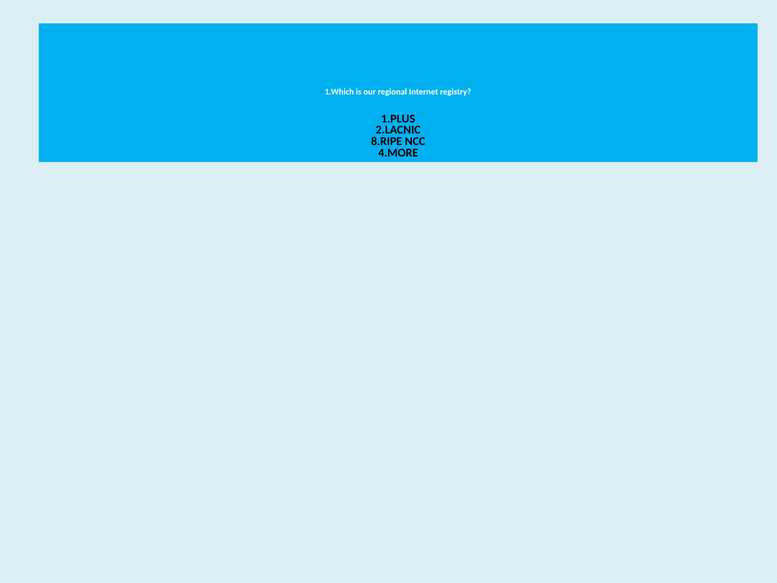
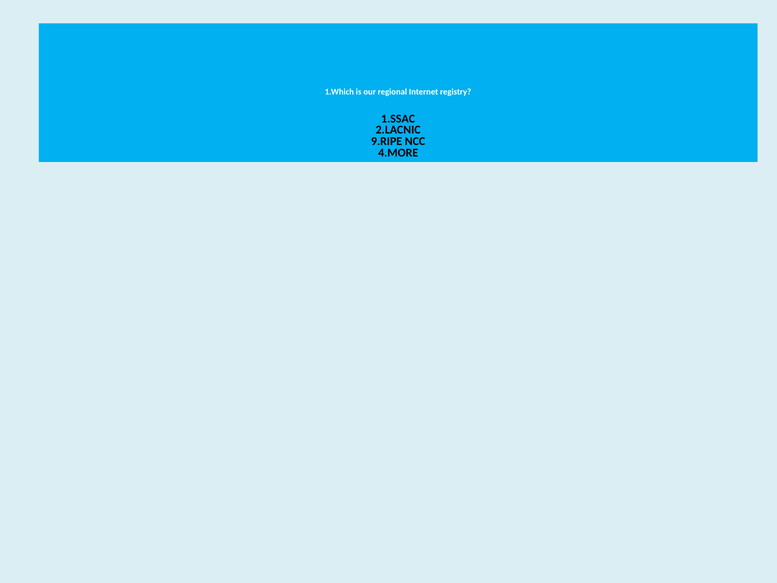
1.PLUS: 1.PLUS -> 1.SSAC
8.RIPE: 8.RIPE -> 9.RIPE
